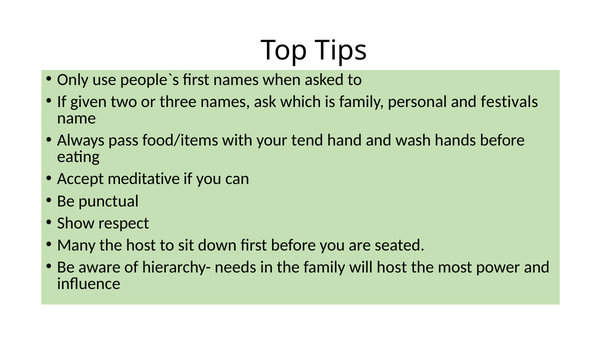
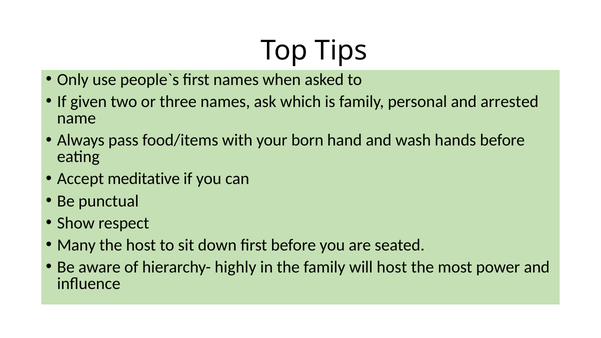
festivals: festivals -> arrested
tend: tend -> born
needs: needs -> highly
